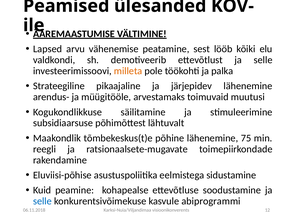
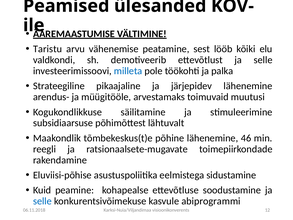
Lapsed: Lapsed -> Taristu
milleta colour: orange -> blue
75: 75 -> 46
